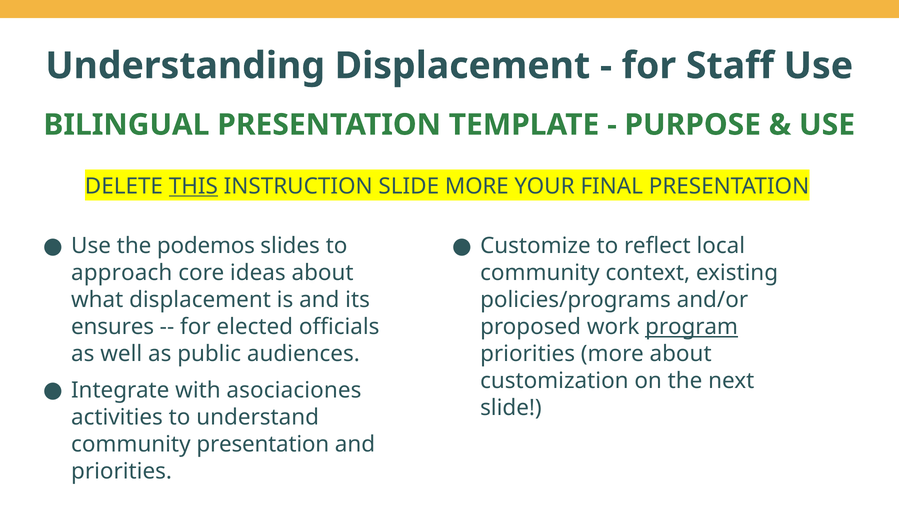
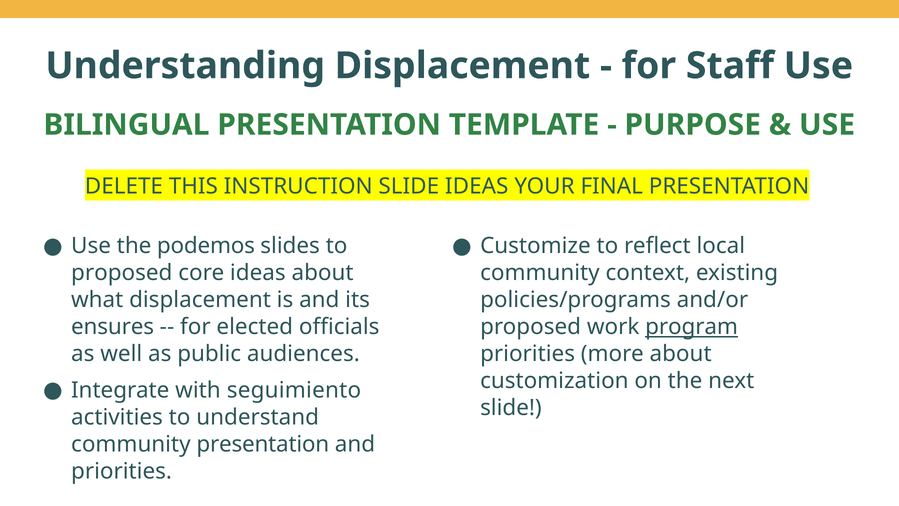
THIS underline: present -> none
SLIDE MORE: MORE -> IDEAS
approach at (122, 273): approach -> proposed
asociaciones: asociaciones -> seguimiento
